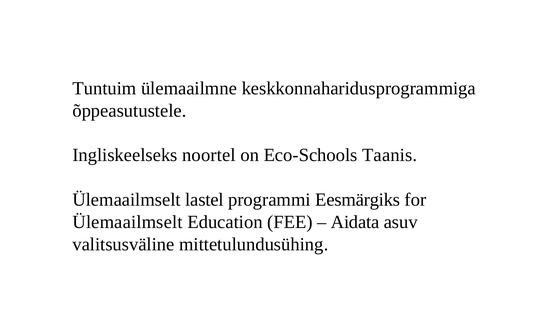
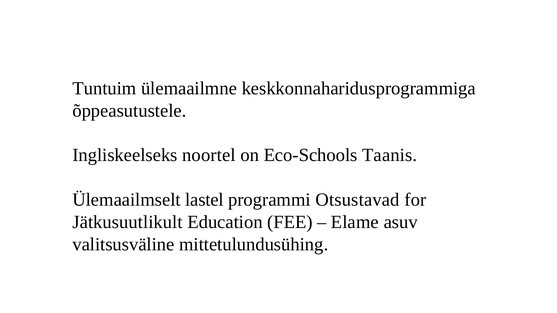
Eesmärgiks: Eesmärgiks -> Otsustavad
Ülemaailmselt at (128, 222): Ülemaailmselt -> Jätkusuutlikult
Aidata: Aidata -> Elame
